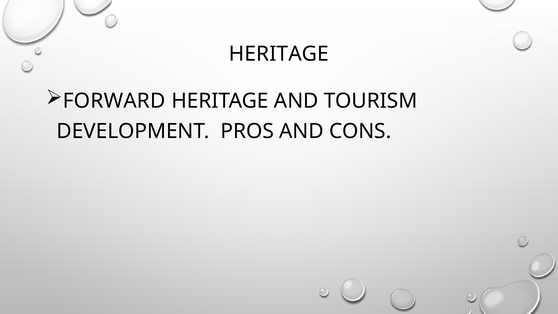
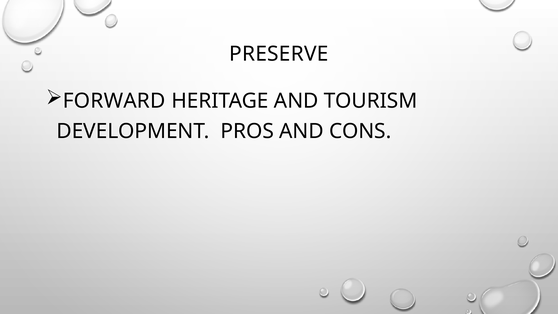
HERITAGE at (279, 54): HERITAGE -> PRESERVE
